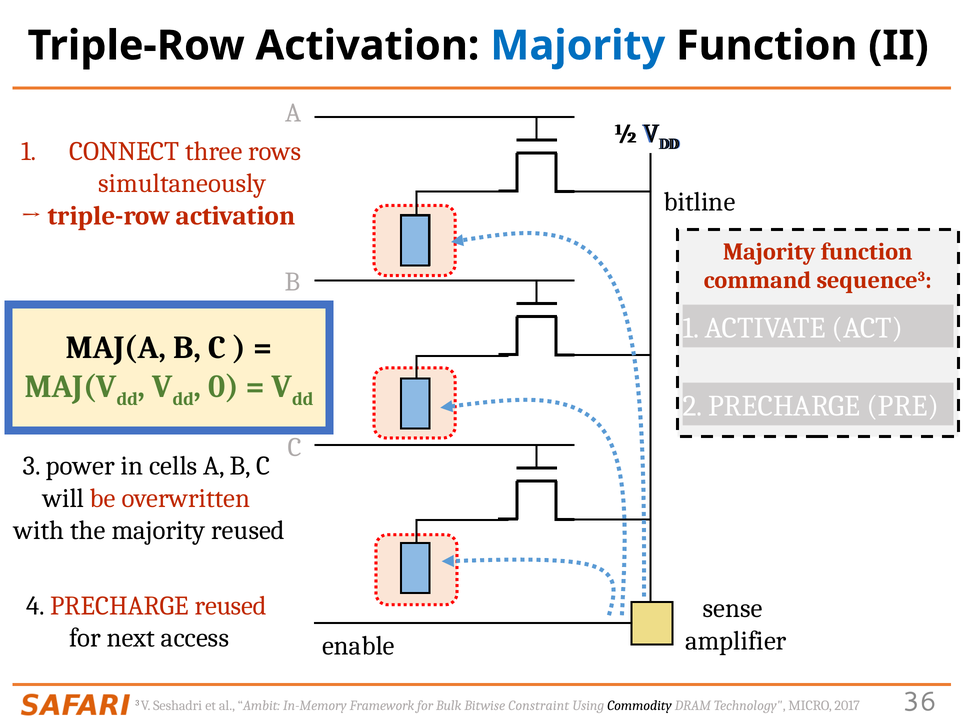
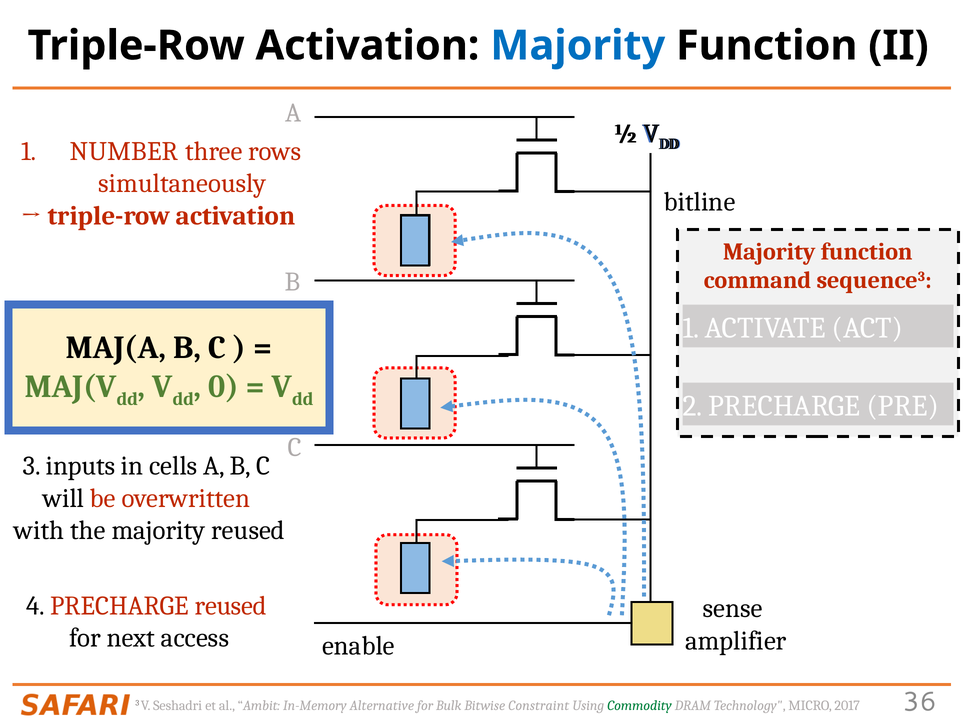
CONNECT: CONNECT -> NUMBER
power: power -> inputs
Framework: Framework -> Alternative
Commodity colour: black -> green
